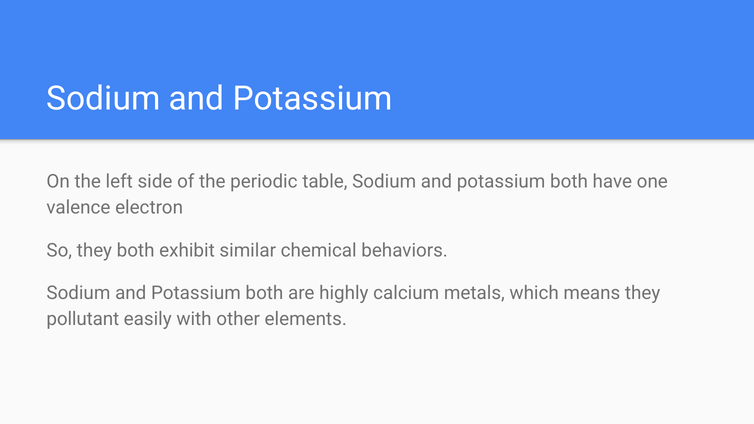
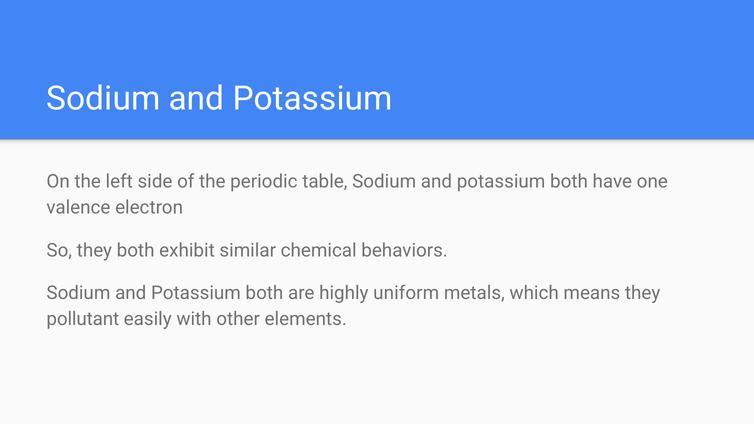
calcium: calcium -> uniform
